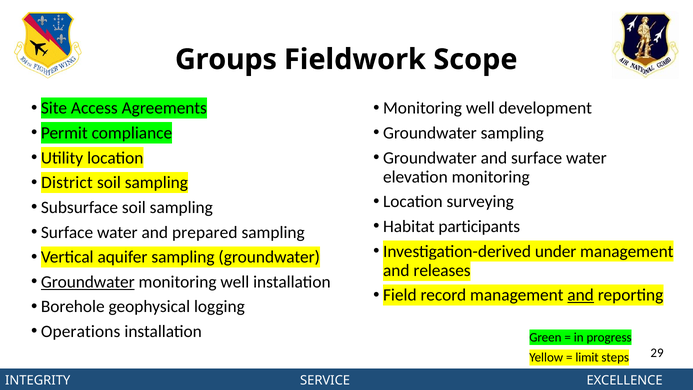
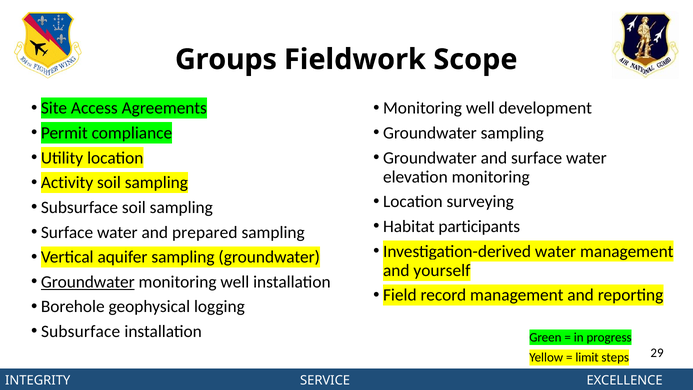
District: District -> Activity
Investigation-derived under: under -> water
releases: releases -> yourself
and at (581, 295) underline: present -> none
Operations at (81, 331): Operations -> Subsurface
